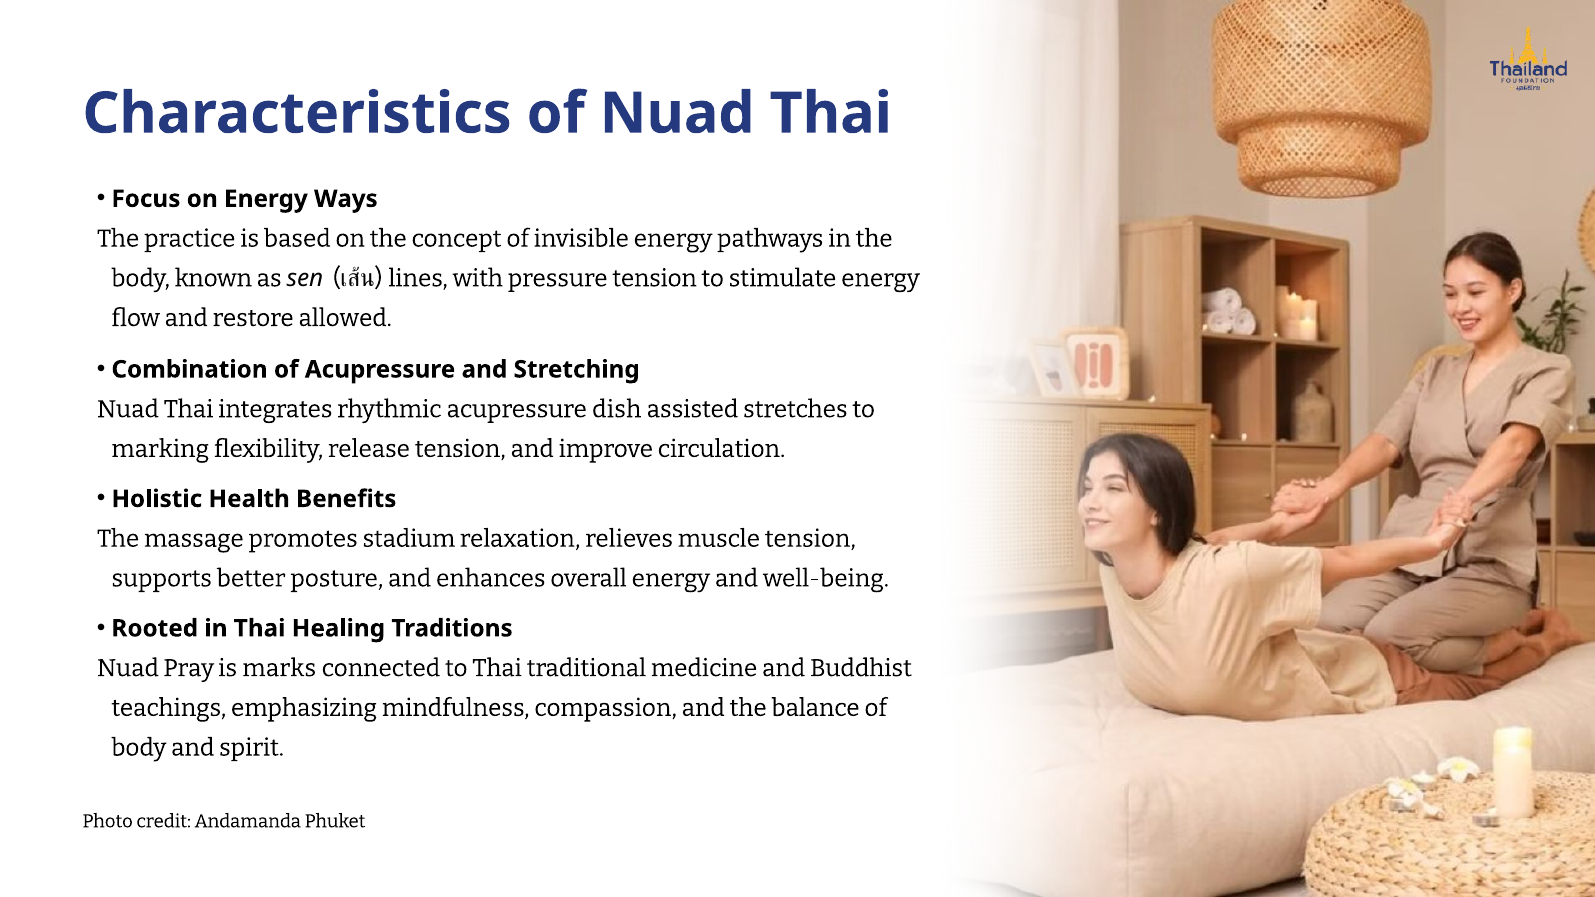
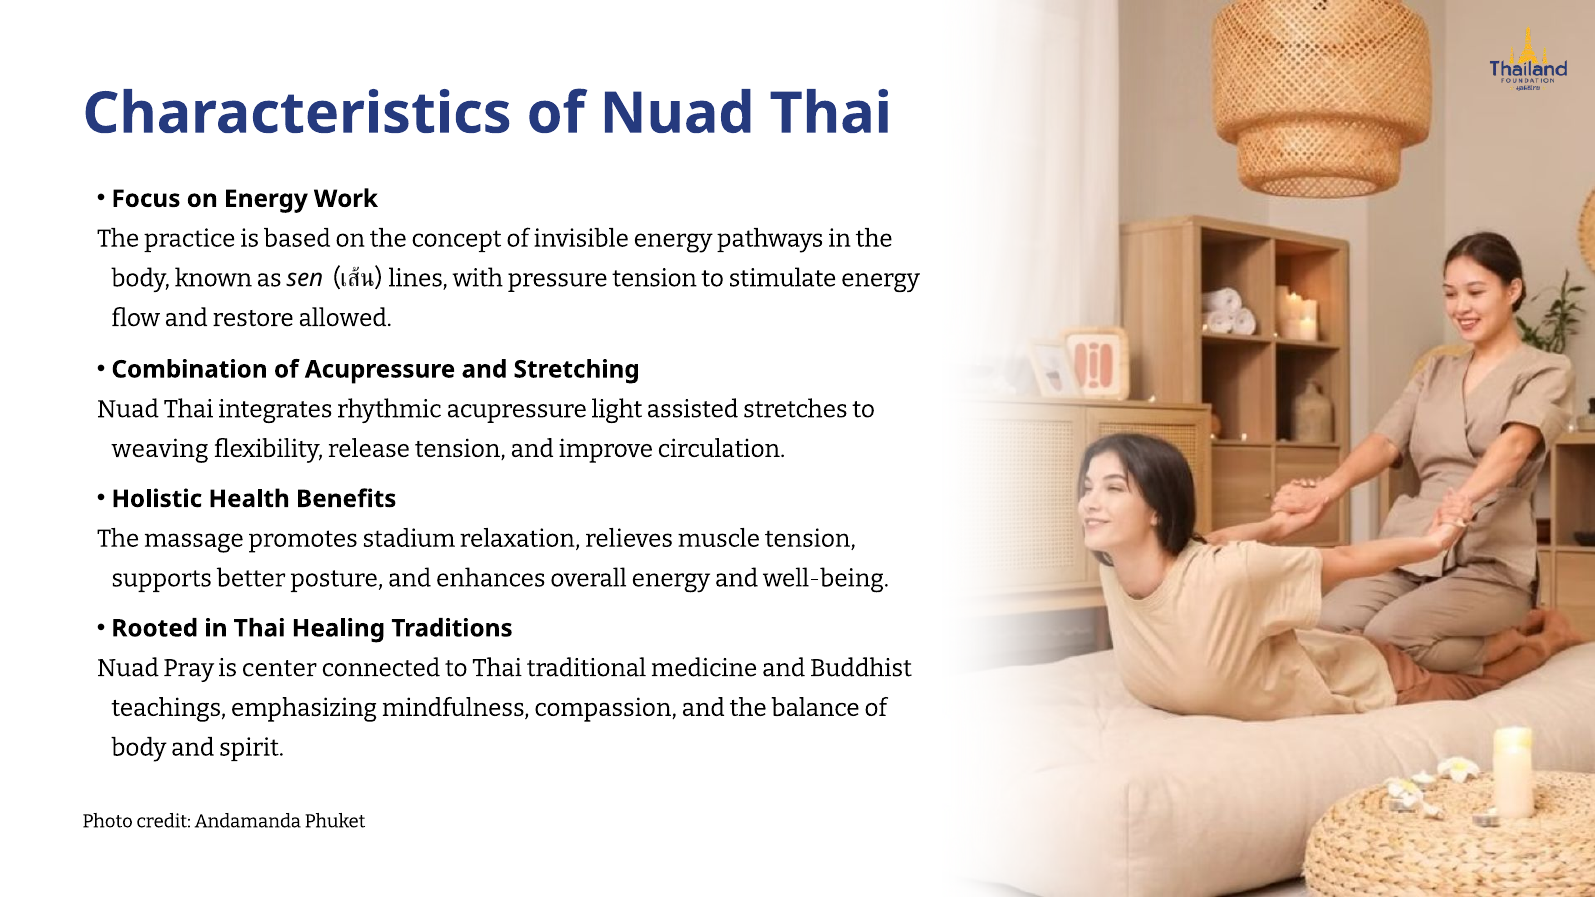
Ways: Ways -> Work
dish: dish -> light
marking: marking -> weaving
marks: marks -> center
